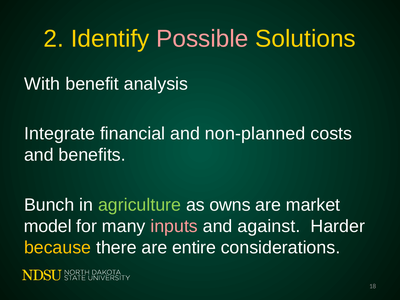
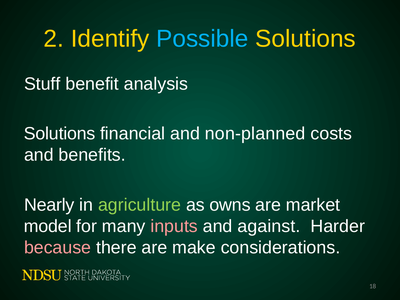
Possible colour: pink -> light blue
With: With -> Stuff
Integrate at (60, 134): Integrate -> Solutions
Bunch: Bunch -> Nearly
because colour: yellow -> pink
entire: entire -> make
